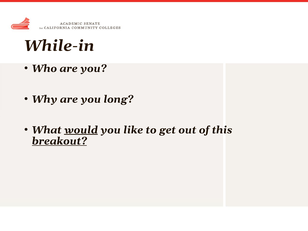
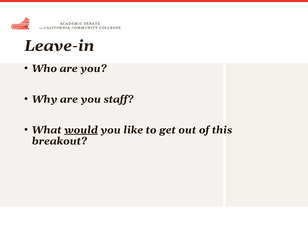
While-in: While-in -> Leave-in
long: long -> staff
breakout underline: present -> none
